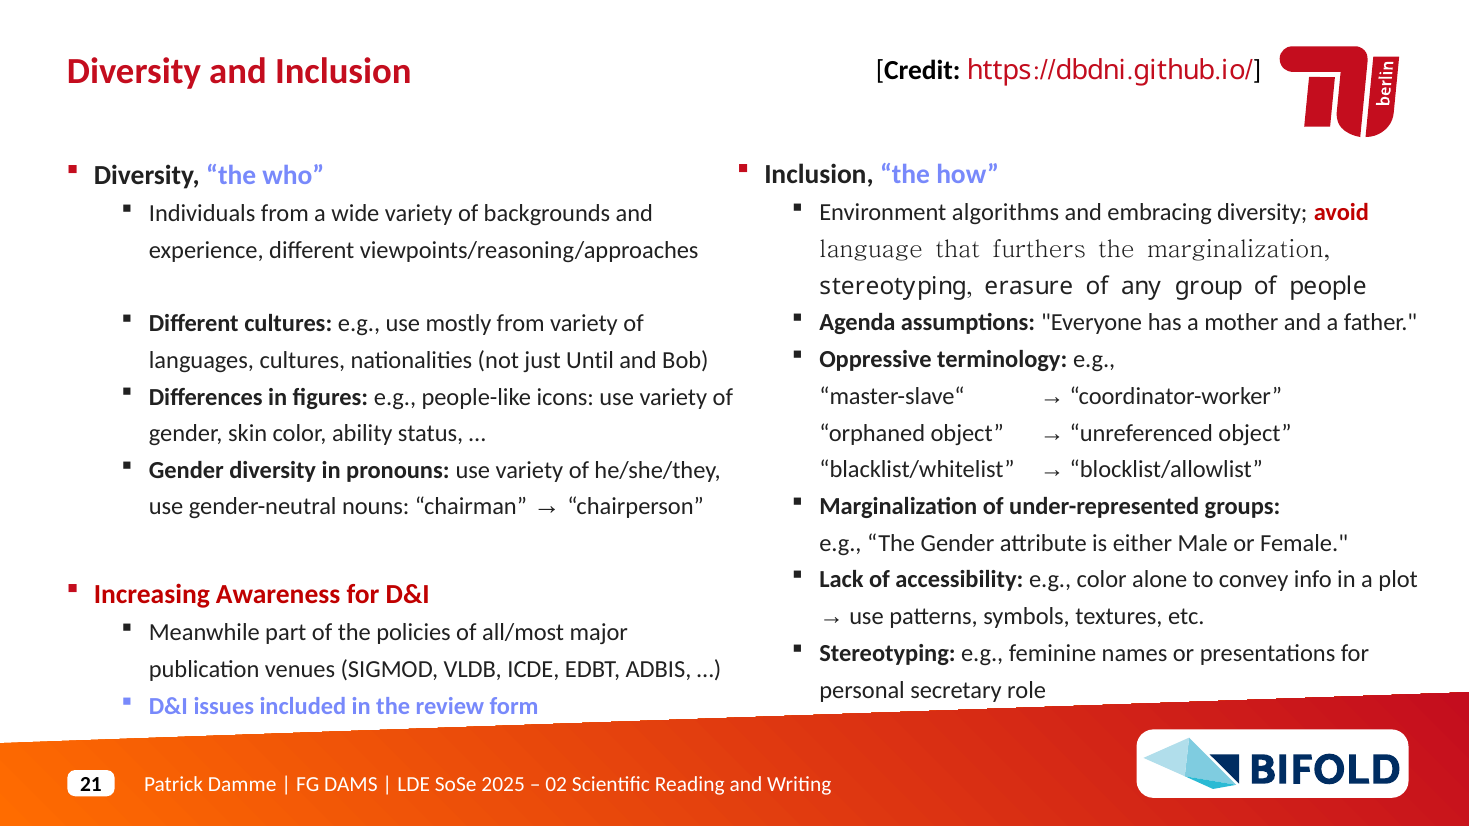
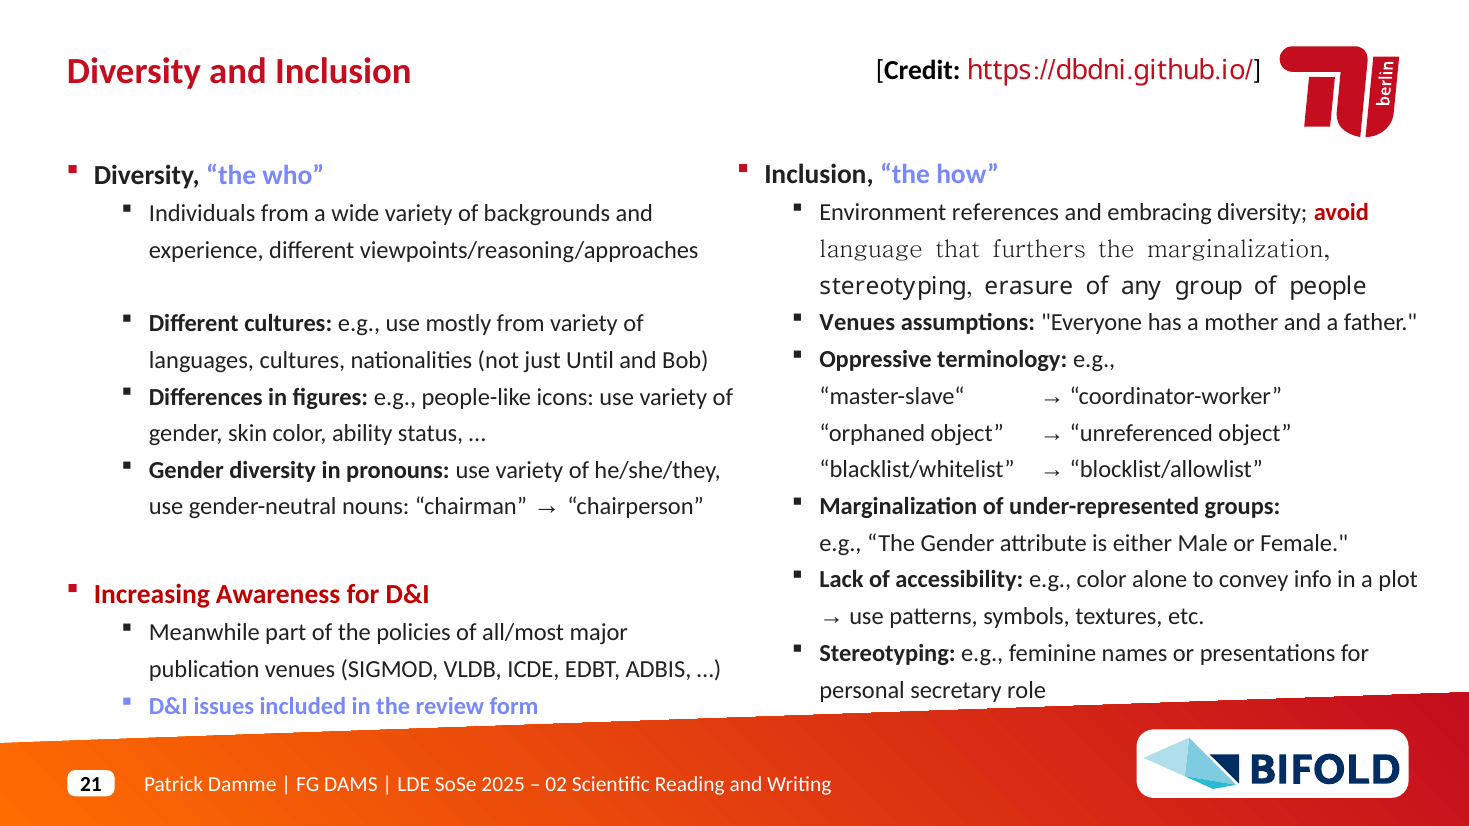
algorithms: algorithms -> references
Agenda at (857, 323): Agenda -> Venues
